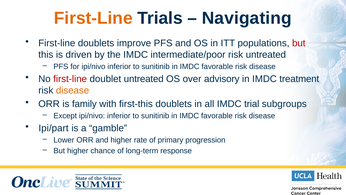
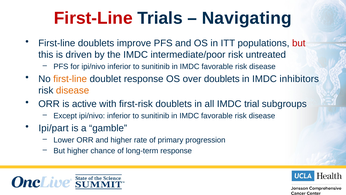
First-Line at (93, 18) colour: orange -> red
first-line at (70, 79) colour: red -> orange
doublet untreated: untreated -> response
over advisory: advisory -> doublets
treatment: treatment -> inhibitors
family: family -> active
first-this: first-this -> first-risk
